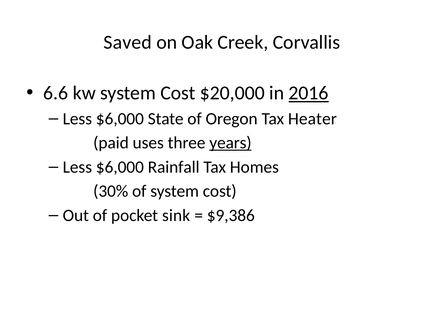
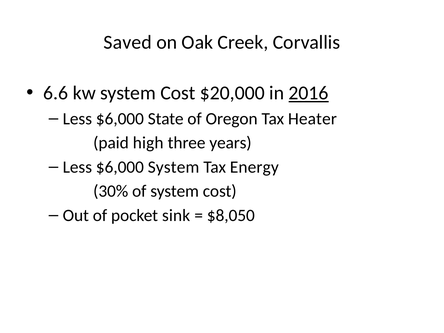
uses: uses -> high
years underline: present -> none
$6,000 Rainfall: Rainfall -> System
Homes: Homes -> Energy
$9,386: $9,386 -> $8,050
